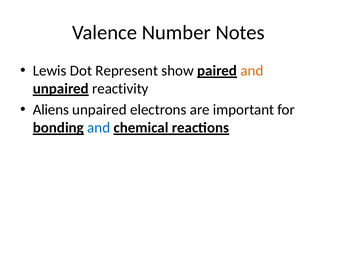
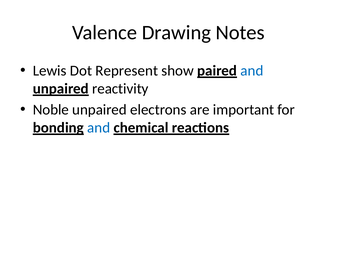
Number: Number -> Drawing
and at (252, 71) colour: orange -> blue
Aliens: Aliens -> Noble
